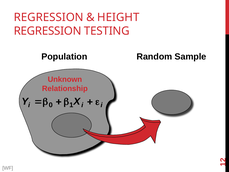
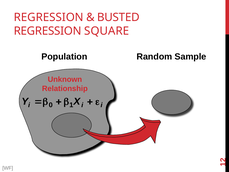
HEIGHT: HEIGHT -> BUSTED
TESTING: TESTING -> SQUARE
